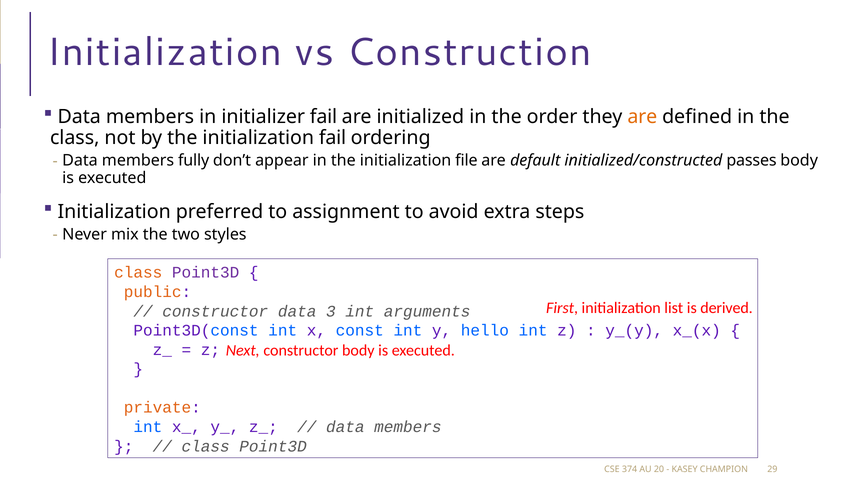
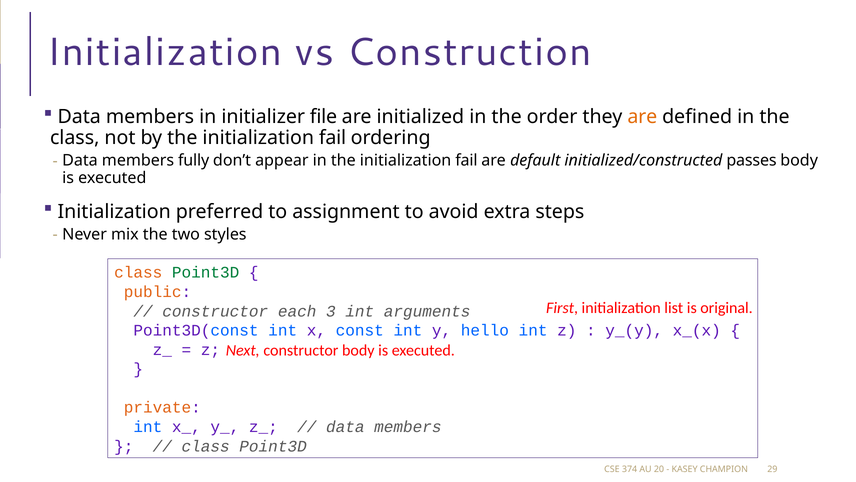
initializer fail: fail -> file
in the initialization file: file -> fail
Point3D at (206, 272) colour: purple -> green
derived: derived -> original
constructor data: data -> each
